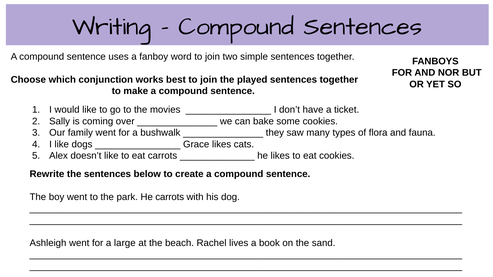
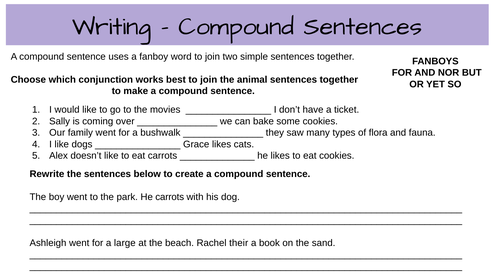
played: played -> animal
lives: lives -> their
